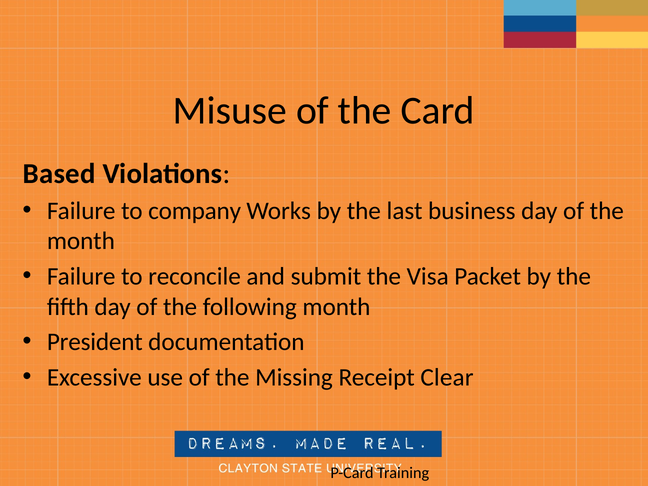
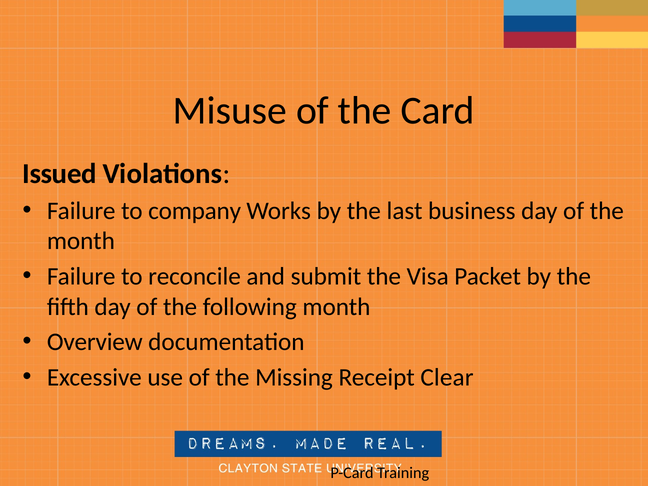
Based: Based -> Issued
President: President -> Overview
